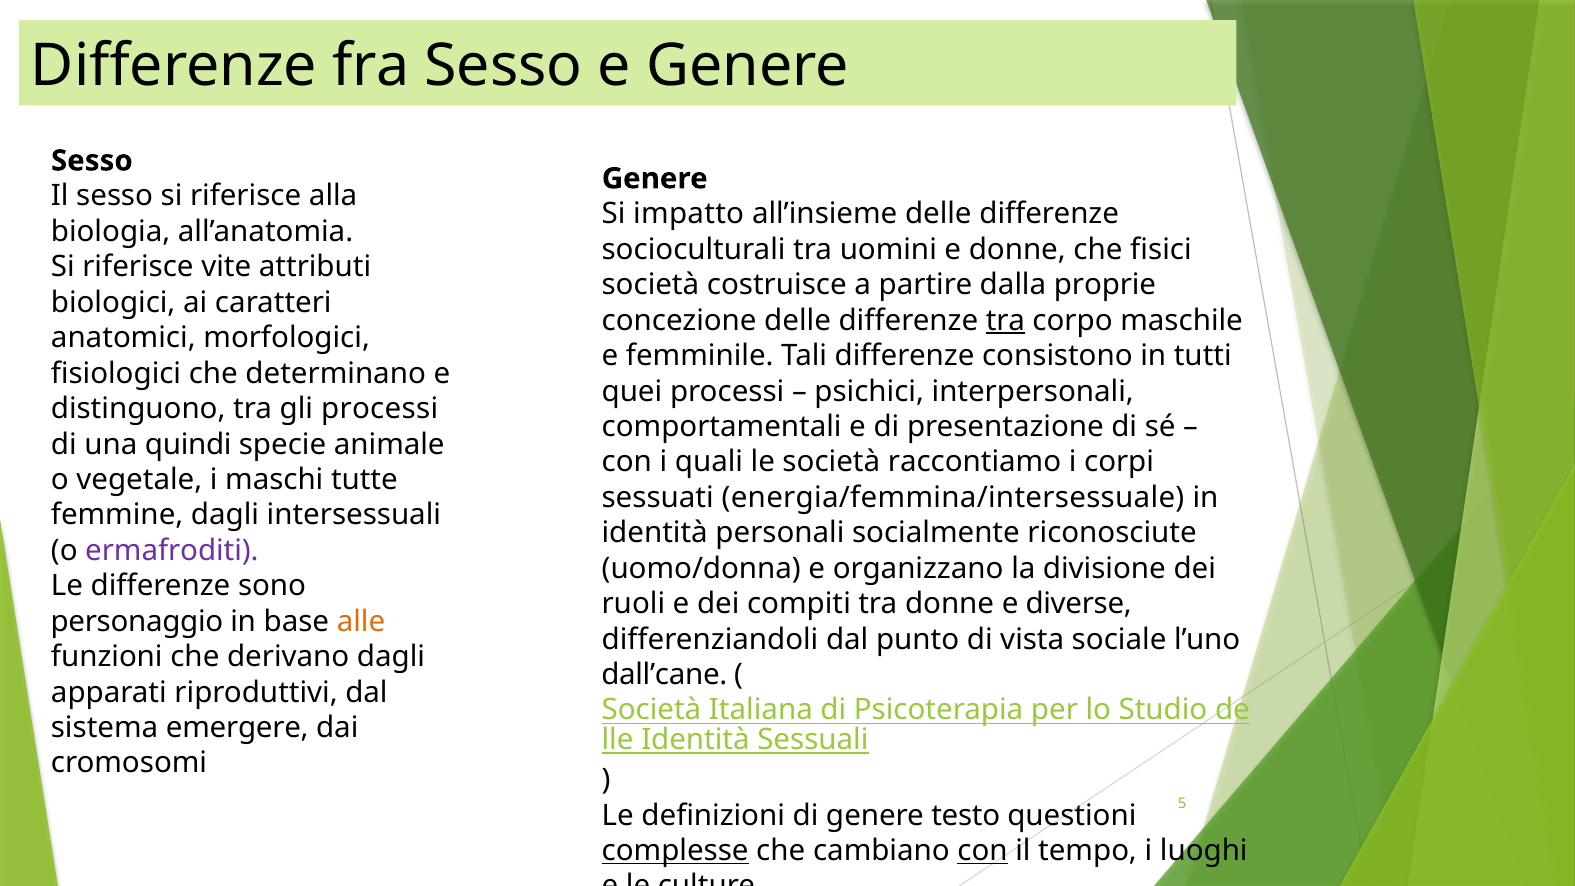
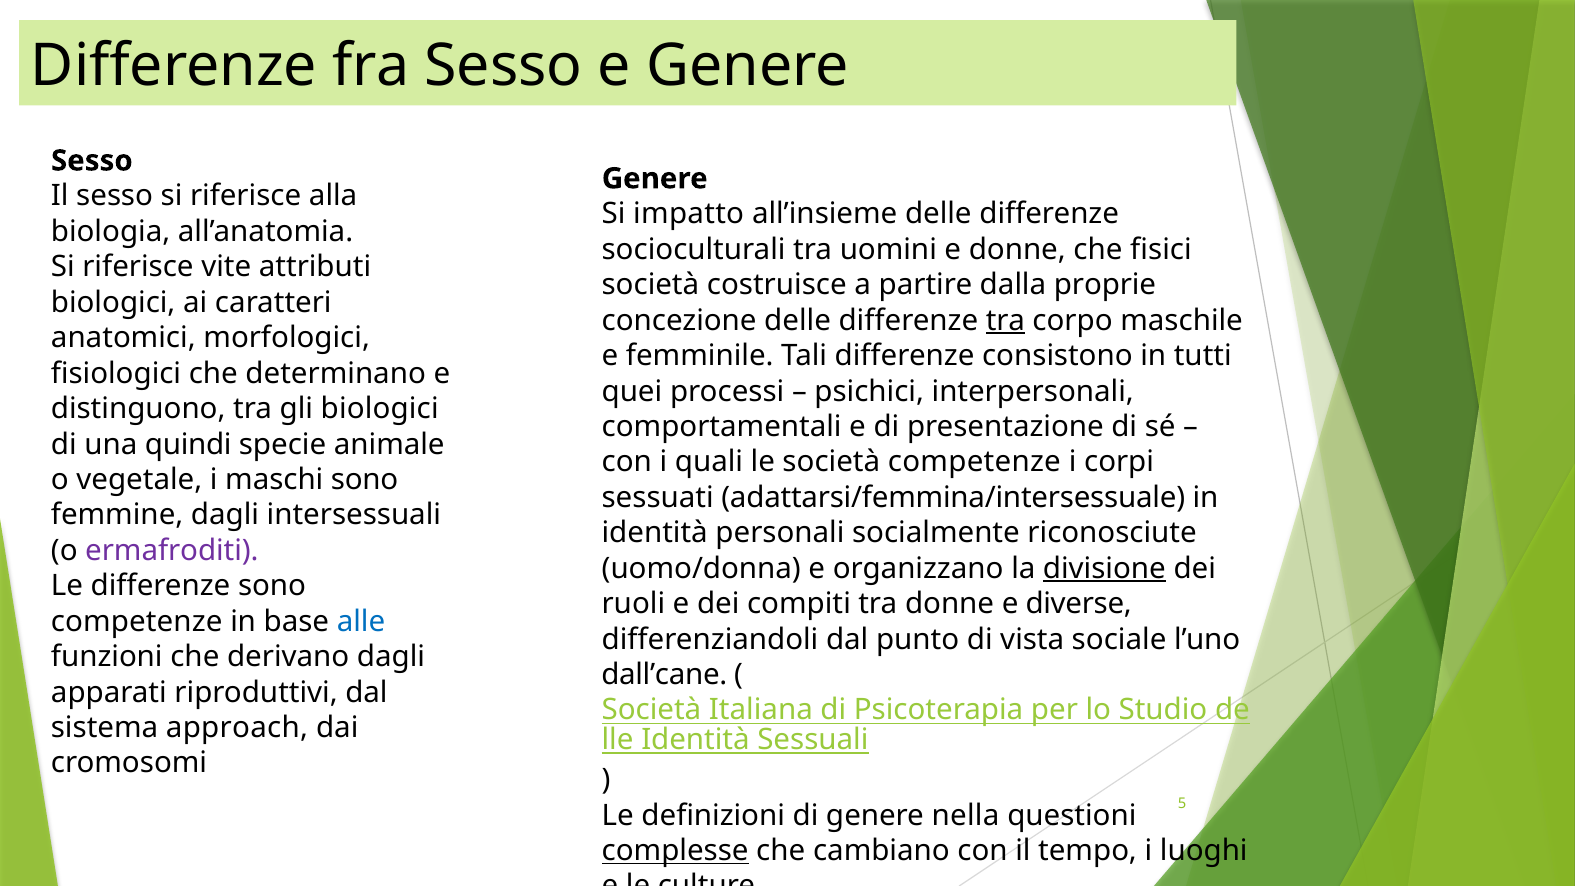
gli processi: processi -> biologici
società raccontiamo: raccontiamo -> competenze
maschi tutte: tutte -> sono
energia/femmina/intersessuale: energia/femmina/intersessuale -> adattarsi/femmina/intersessuale
divisione underline: none -> present
personaggio at (137, 621): personaggio -> competenze
alle colour: orange -> blue
emergere: emergere -> approach
testo: testo -> nella
con at (983, 851) underline: present -> none
